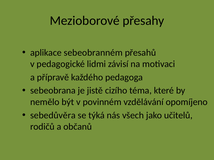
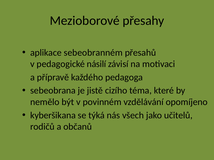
lidmi: lidmi -> násilí
sebedůvěra: sebedůvěra -> kyberšikana
